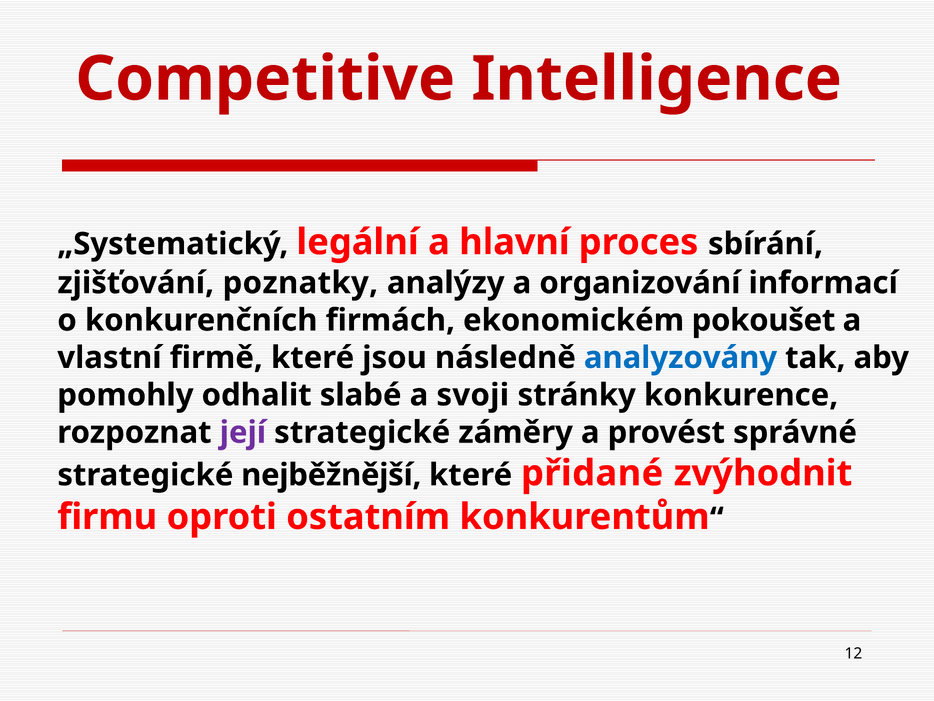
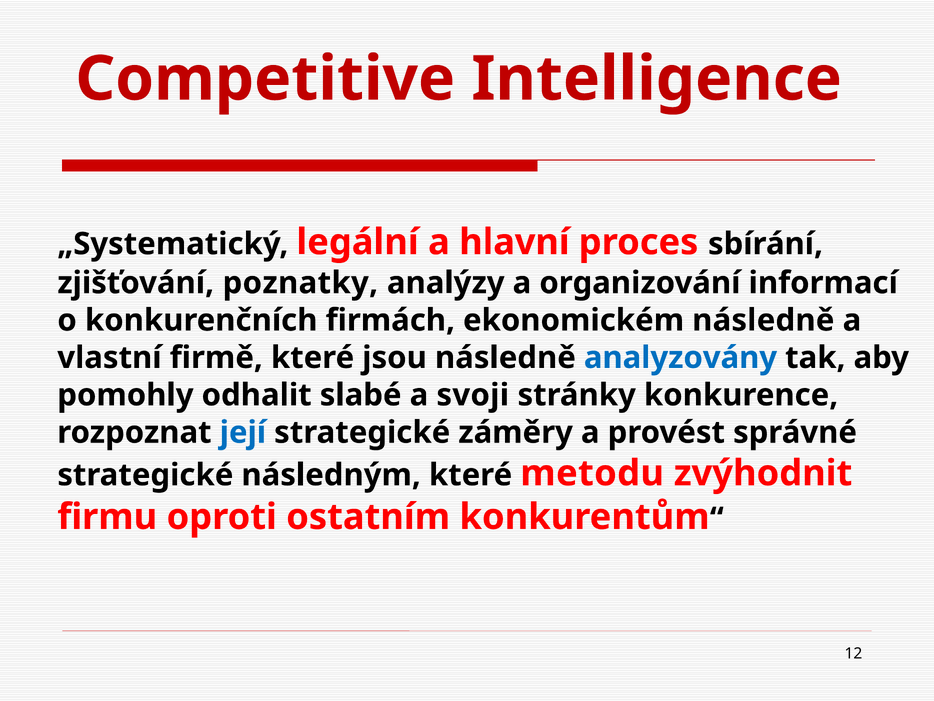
ekonomickém pokoušet: pokoušet -> následně
její colour: purple -> blue
nejběžnější: nejběžnější -> následným
přidané: přidané -> metodu
